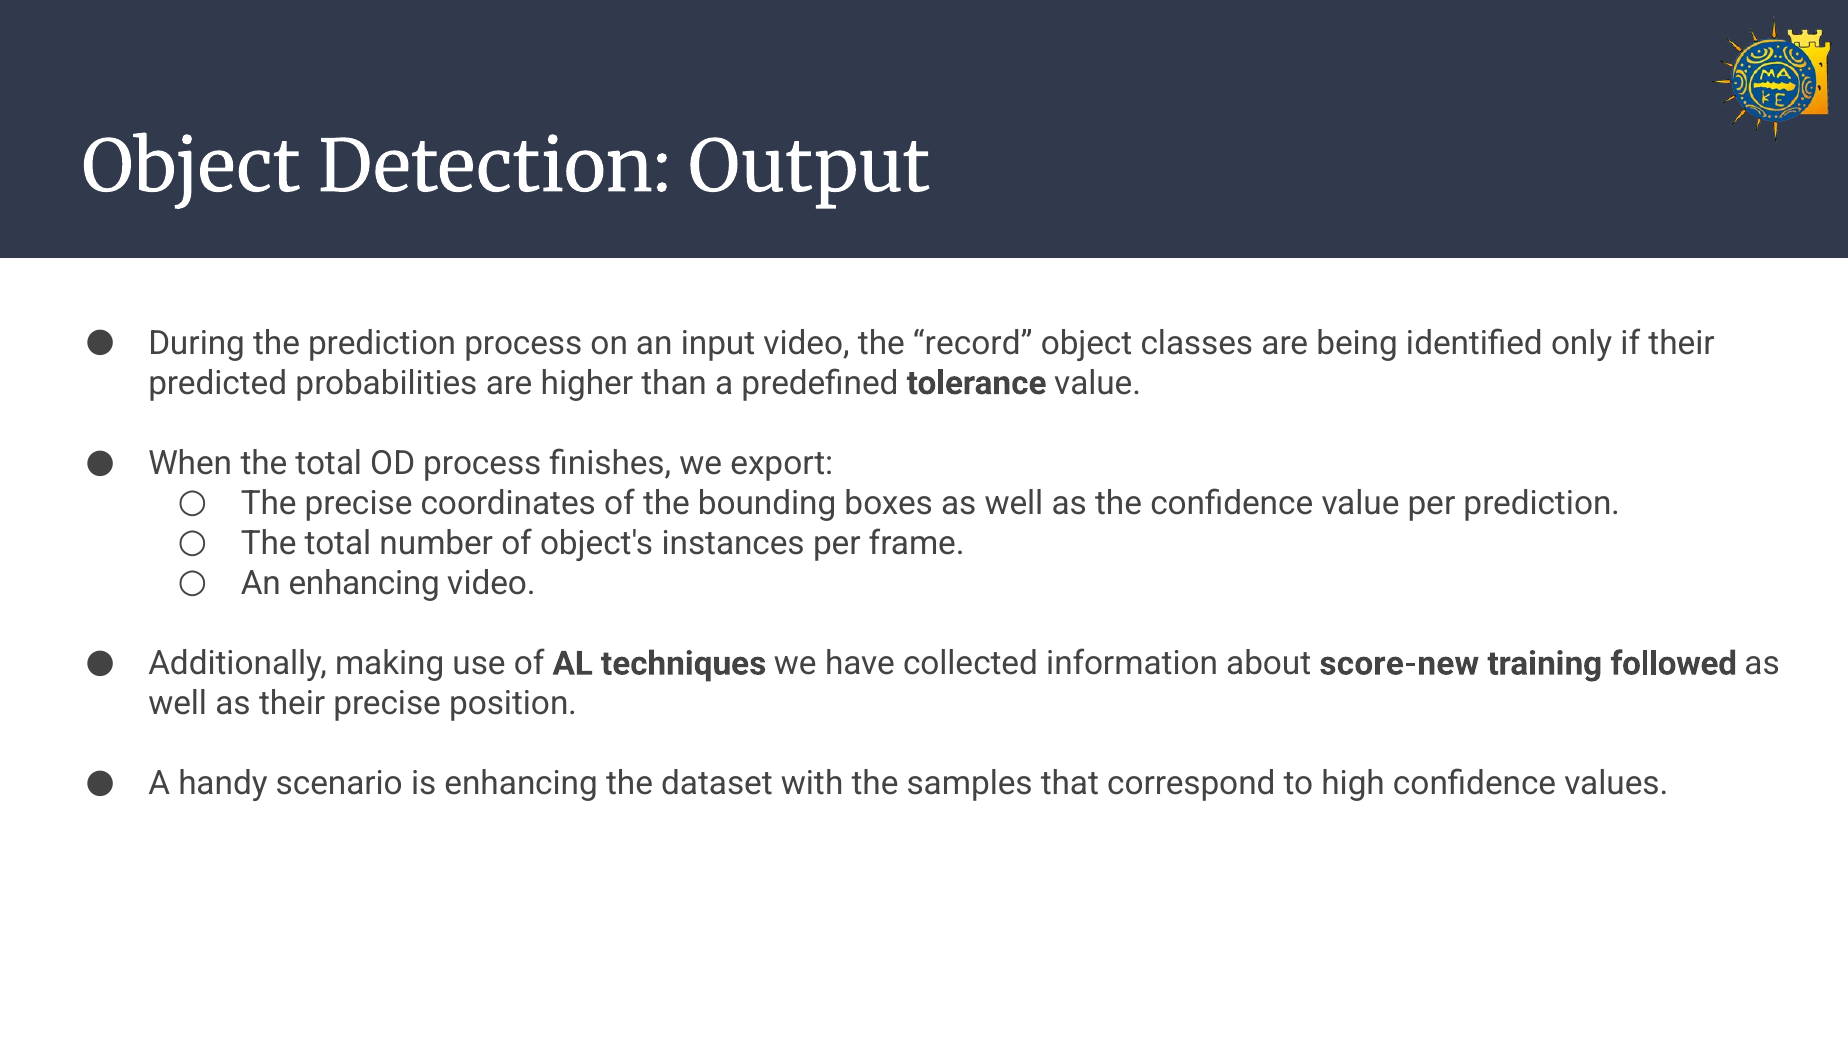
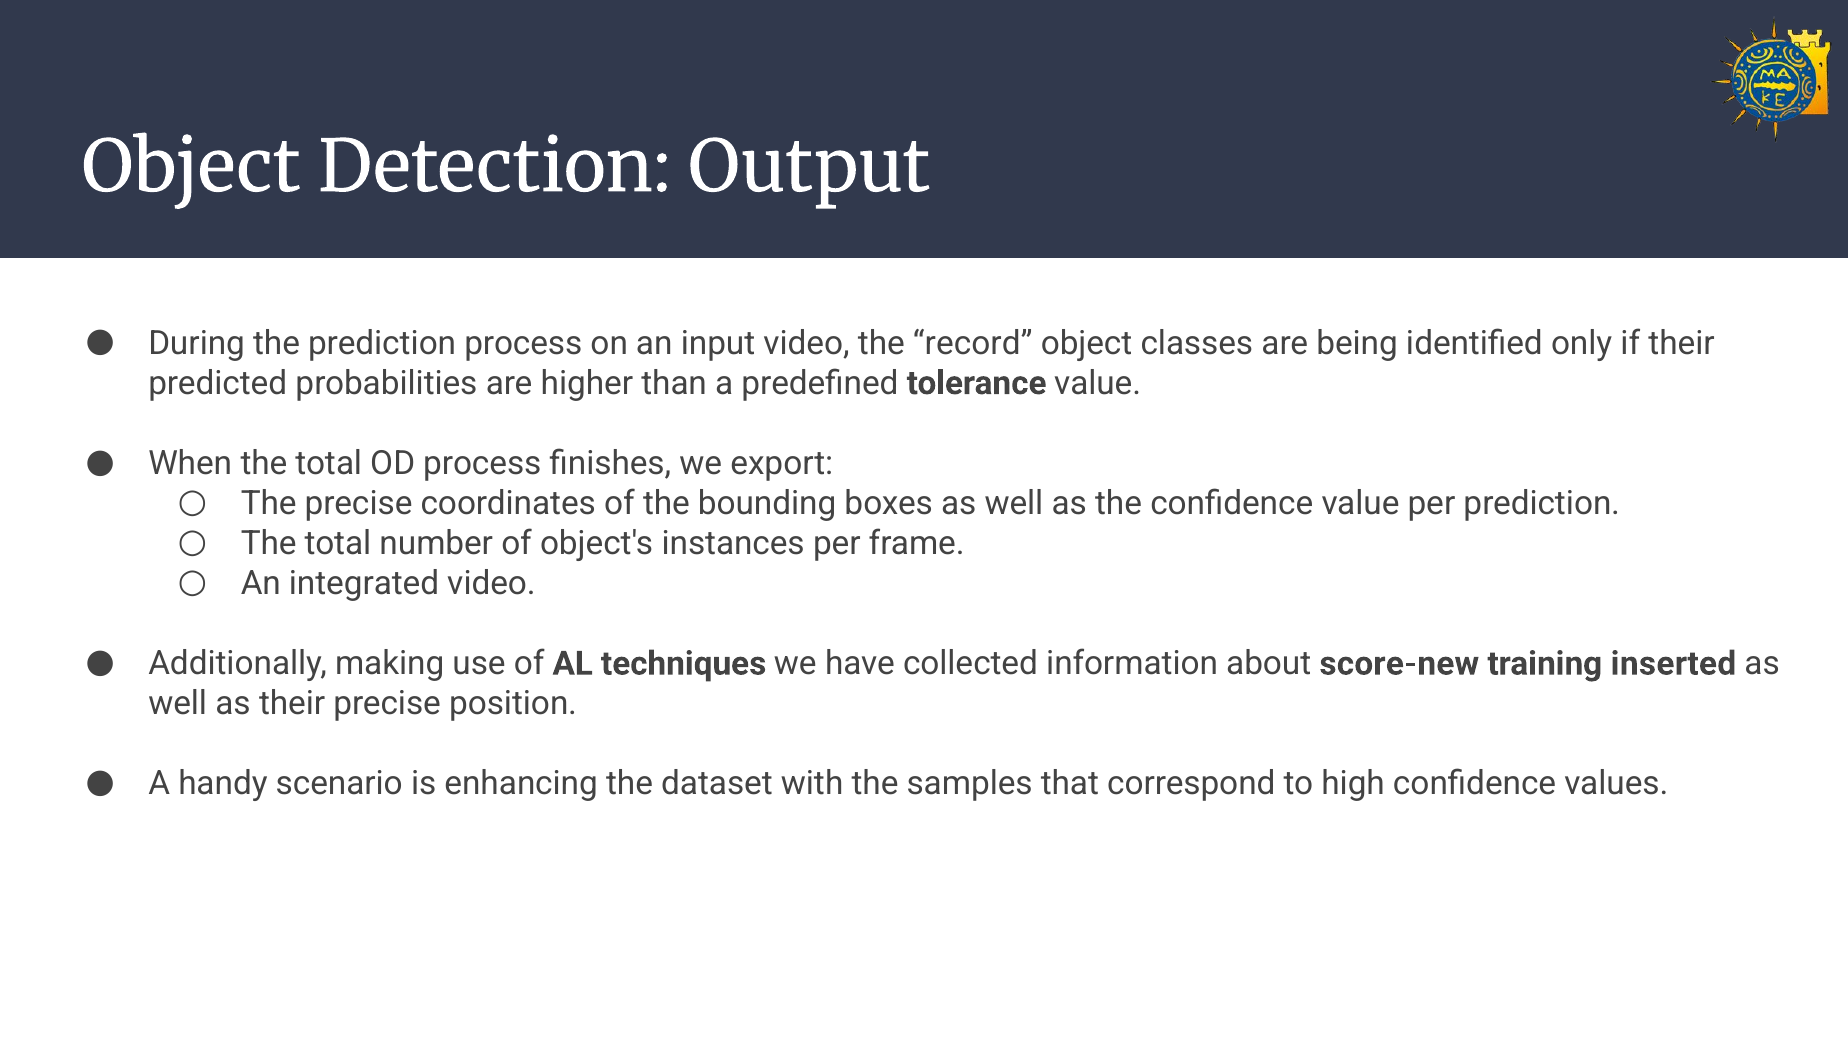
An enhancing: enhancing -> integrated
followed: followed -> inserted
